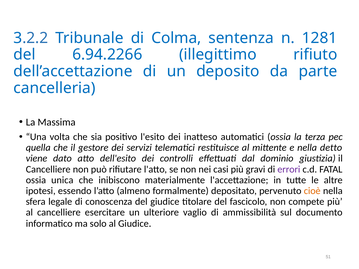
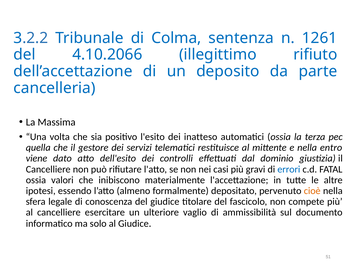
1281: 1281 -> 1261
6.94.2266: 6.94.2266 -> 4.10.2066
detto: detto -> entro
errori colour: purple -> blue
unica: unica -> valori
